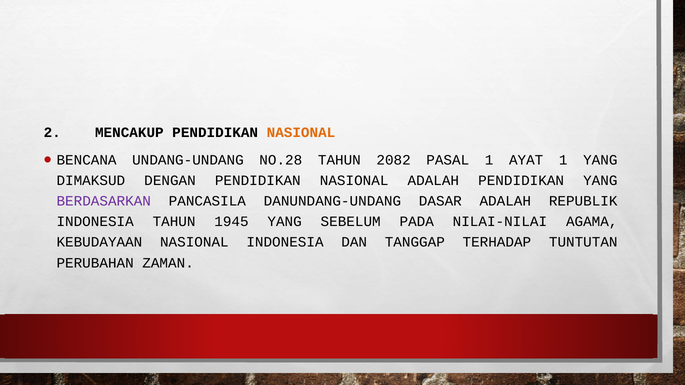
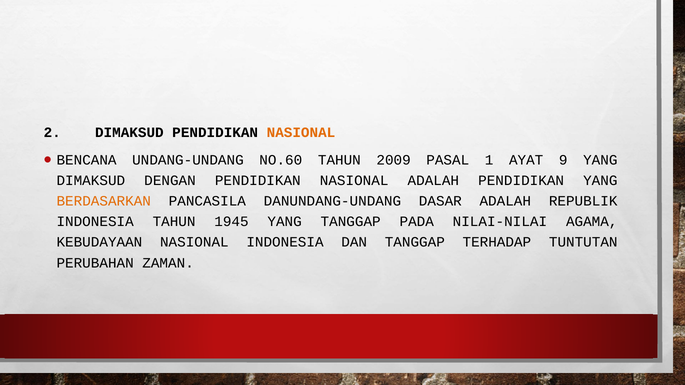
2 MENCAKUP: MENCAKUP -> DIMAKSUD
NO.28: NO.28 -> NO.60
2082: 2082 -> 2009
AYAT 1: 1 -> 9
BERDASARKAN colour: purple -> orange
YANG SEBELUM: SEBELUM -> TANGGAP
